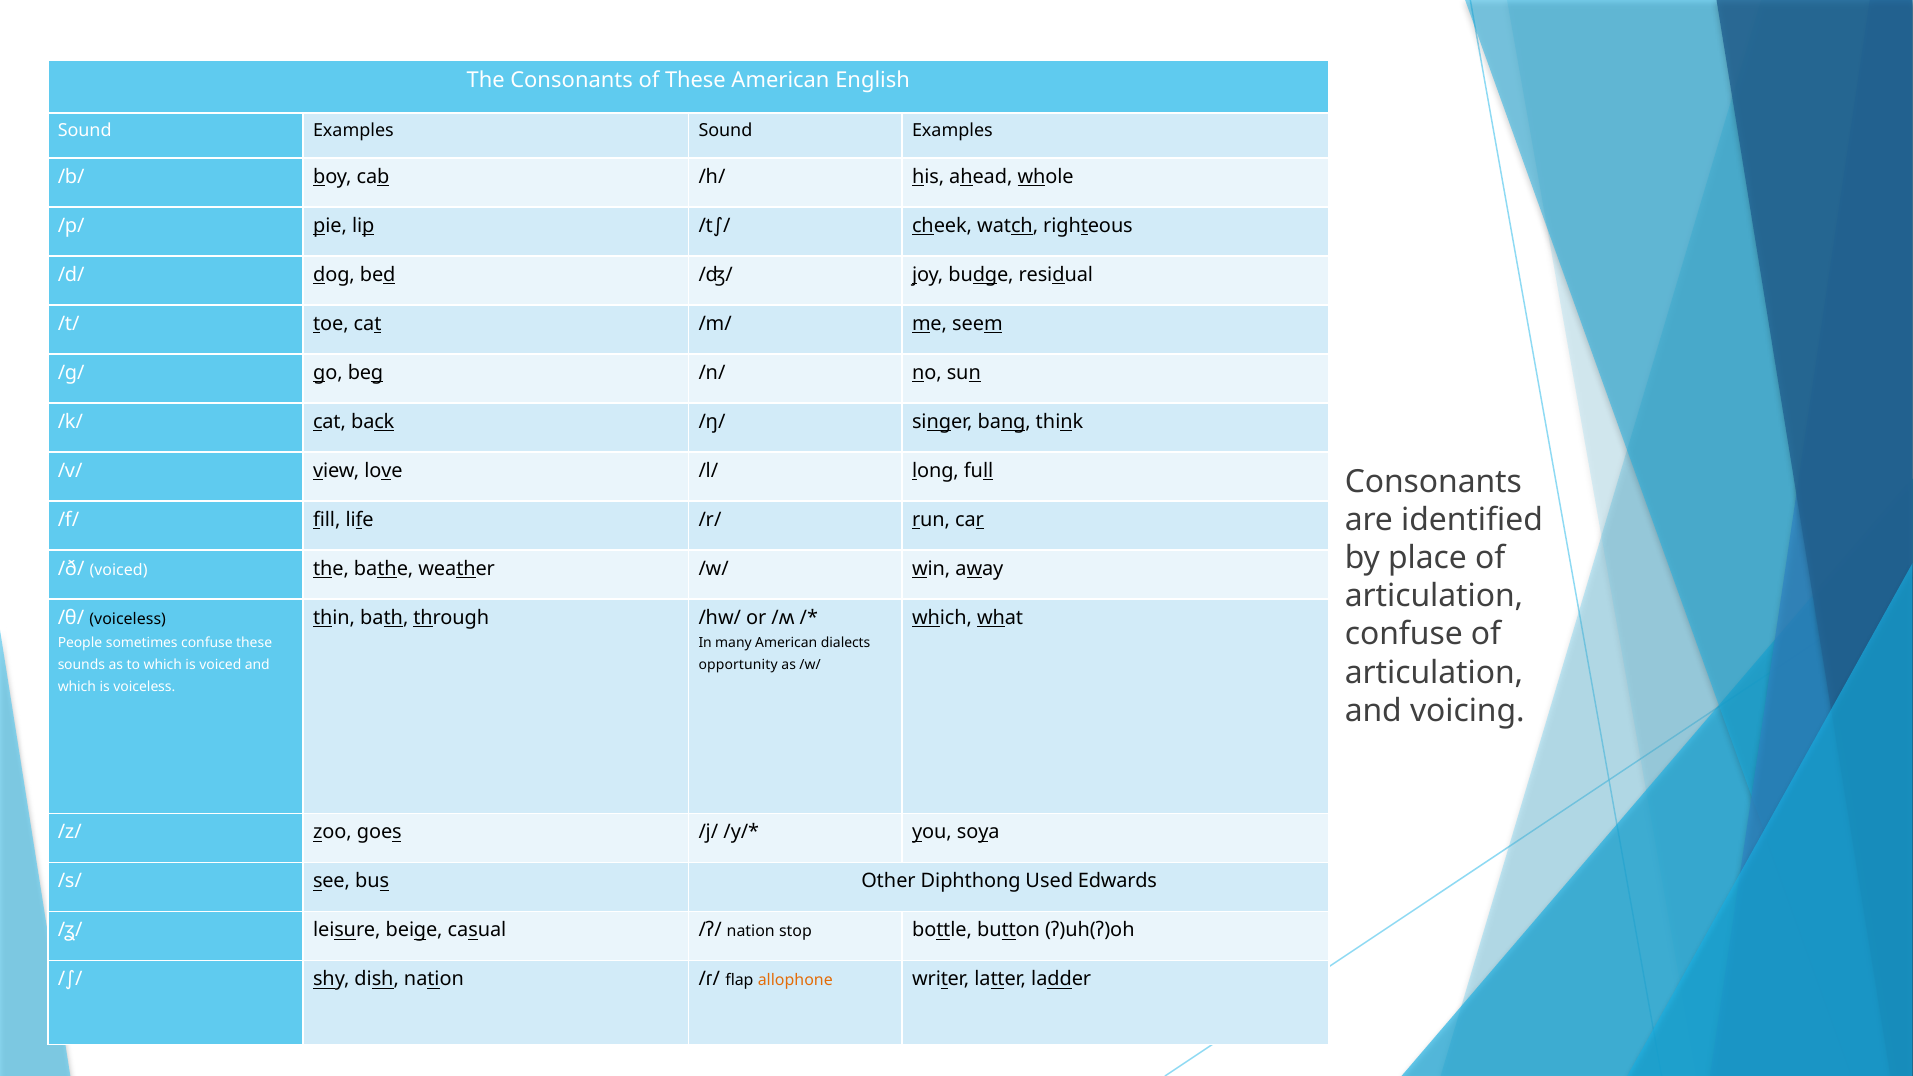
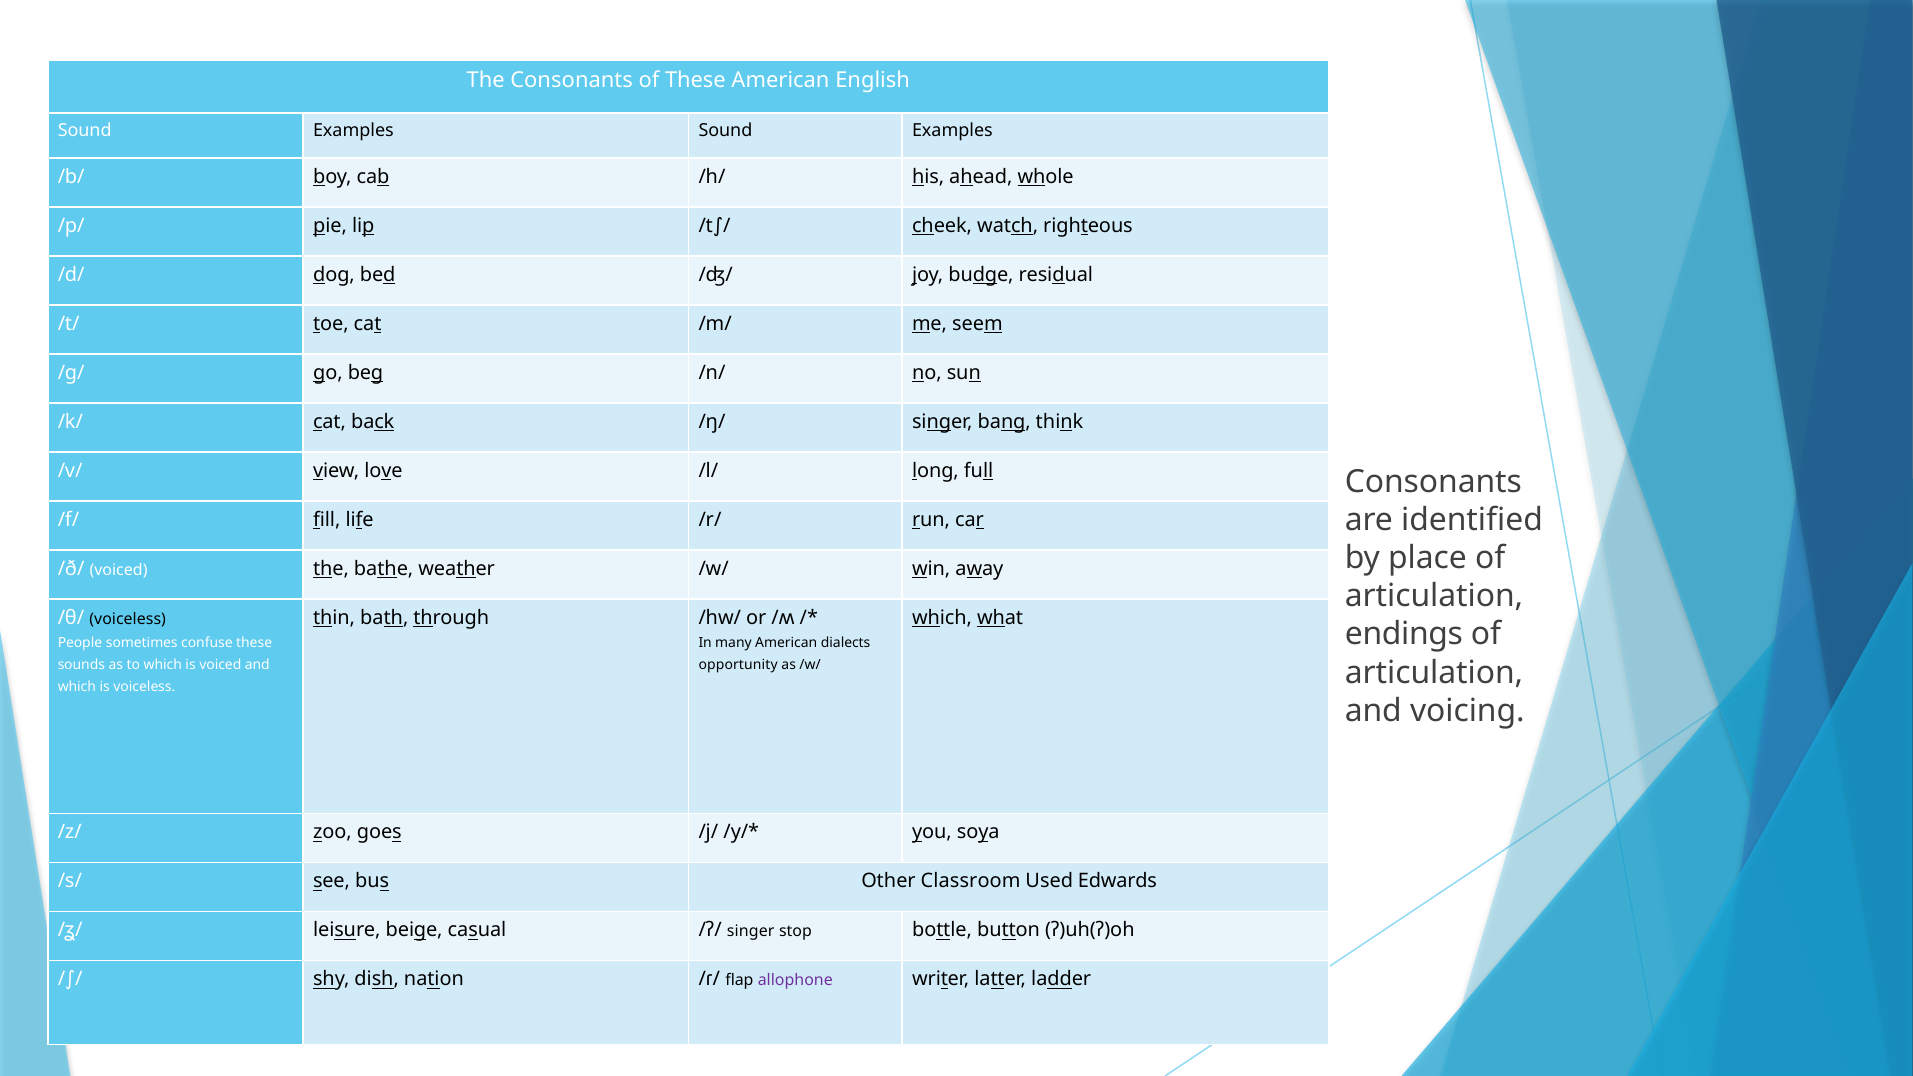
confuse at (1404, 634): confuse -> endings
Diphthong: Diphthong -> Classroom
/ʔ/ nation: nation -> singer
allophone colour: orange -> purple
